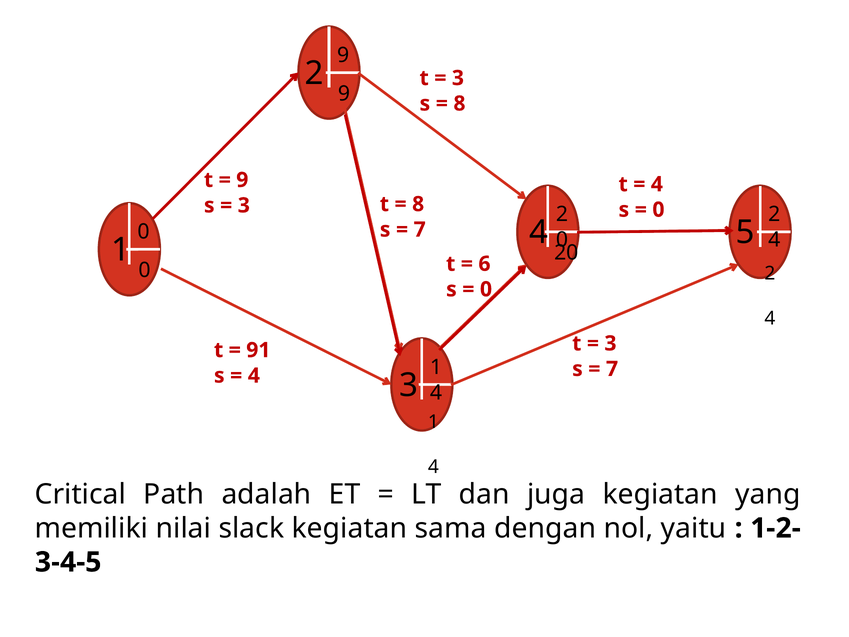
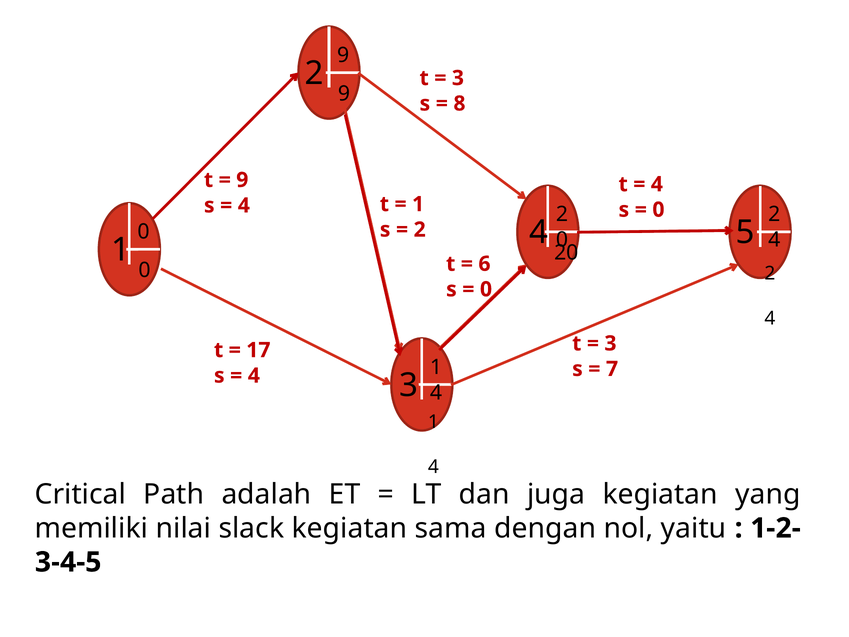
8 at (418, 204): 8 -> 1
3 at (244, 205): 3 -> 4
7 at (420, 230): 7 -> 2
91: 91 -> 17
